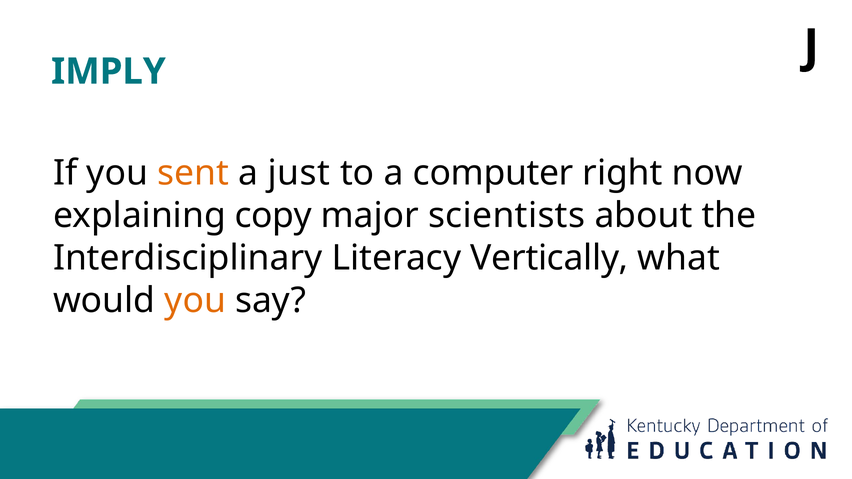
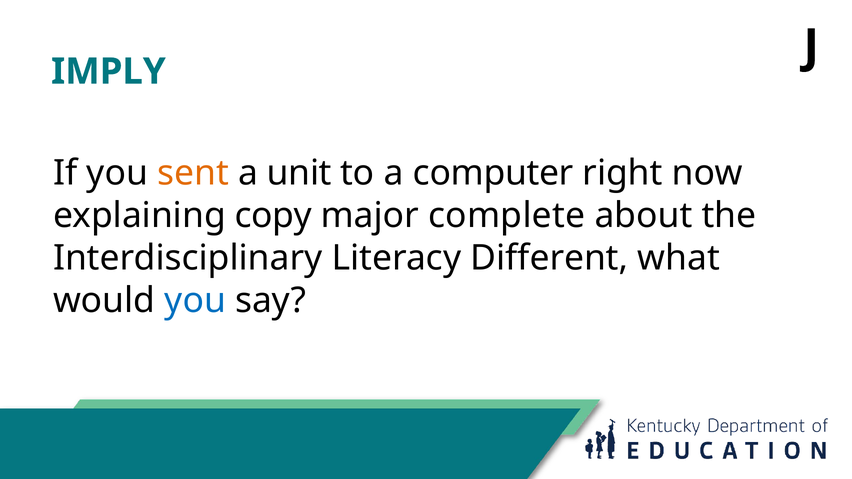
just: just -> unit
scientists: scientists -> complete
Vertically: Vertically -> Different
you at (195, 301) colour: orange -> blue
